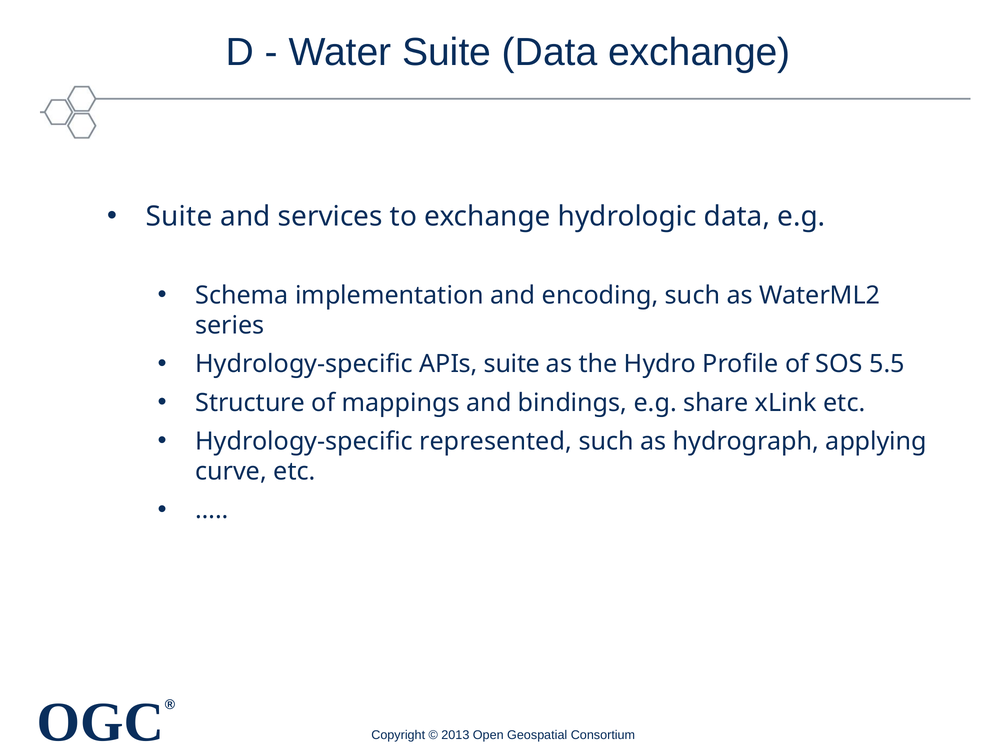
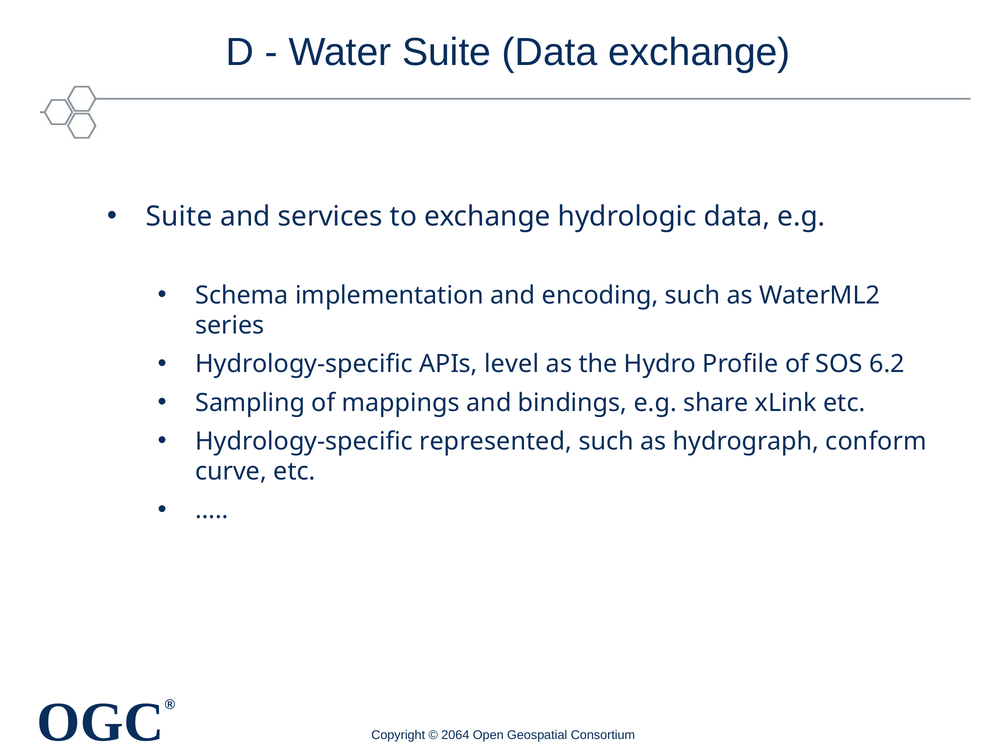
APIs suite: suite -> level
5.5: 5.5 -> 6.2
Structure: Structure -> Sampling
applying: applying -> conform
2013: 2013 -> 2064
